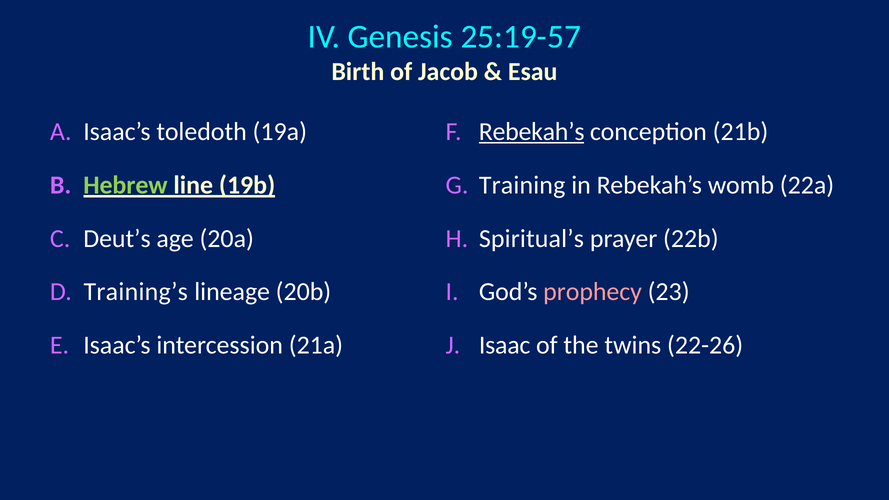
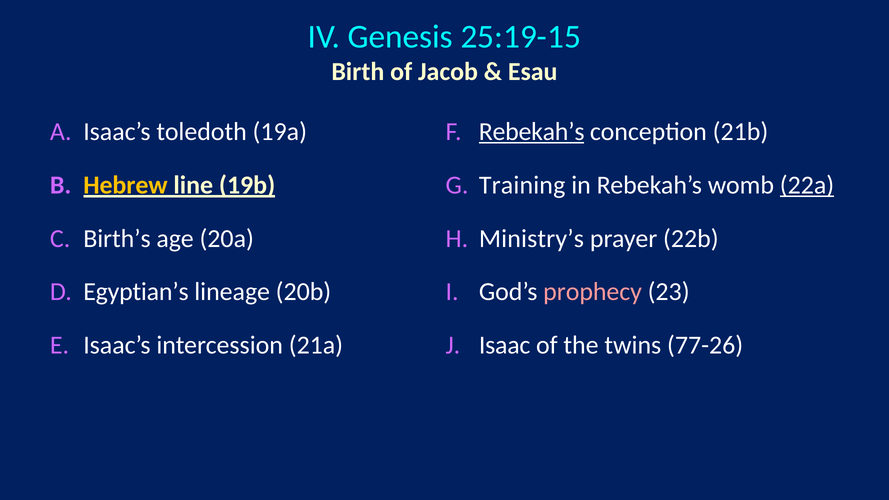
25:19-57: 25:19-57 -> 25:19-15
Hebrew colour: light green -> yellow
22a underline: none -> present
Deut’s: Deut’s -> Birth’s
Spiritual’s: Spiritual’s -> Ministry’s
Training’s: Training’s -> Egyptian’s
22-26: 22-26 -> 77-26
